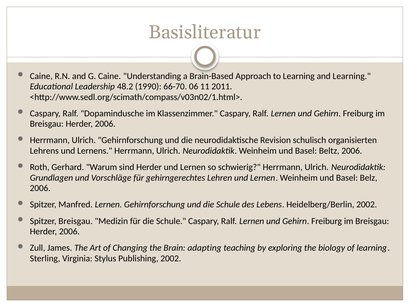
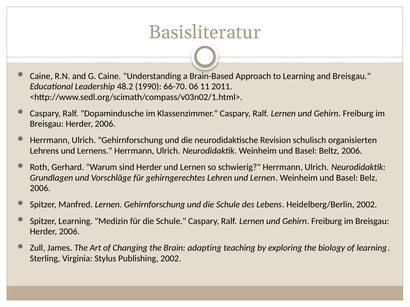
and Learning: Learning -> Breisgau
Spitzer Breisgau: Breisgau -> Learning
